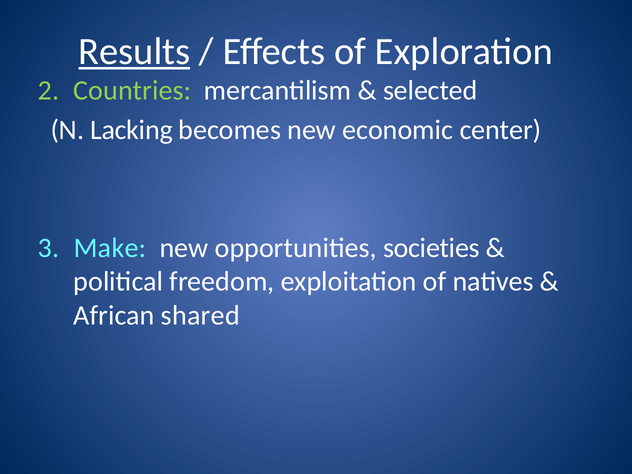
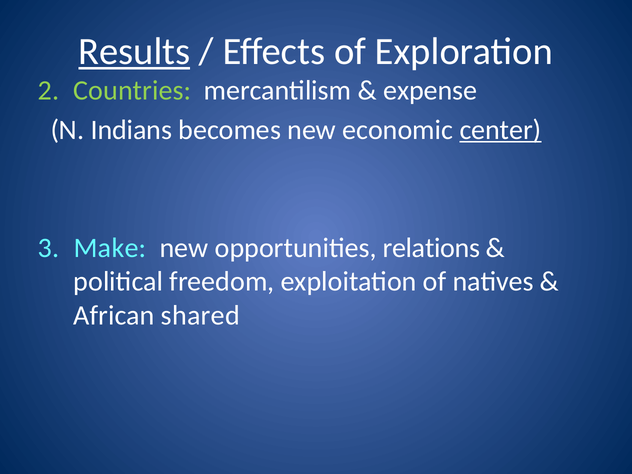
selected: selected -> expense
Lacking: Lacking -> Indians
center underline: none -> present
societies: societies -> relations
